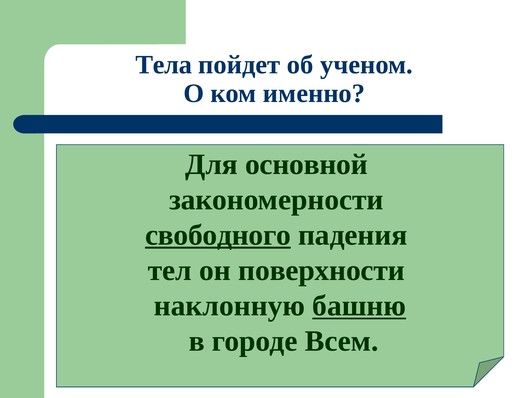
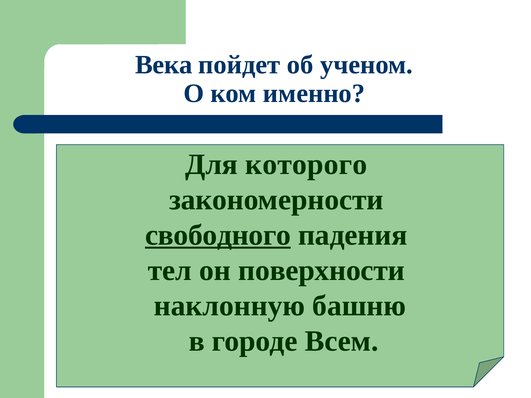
Тела: Тела -> Века
основной: основной -> которого
башню underline: present -> none
